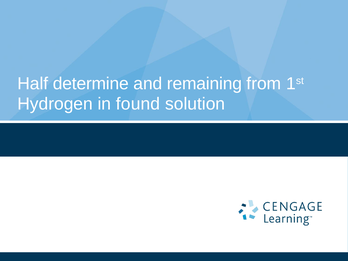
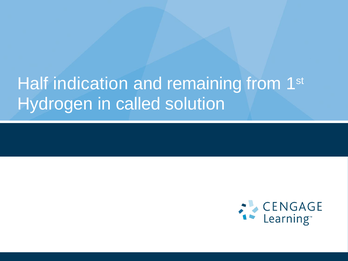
determine: determine -> indication
found: found -> called
